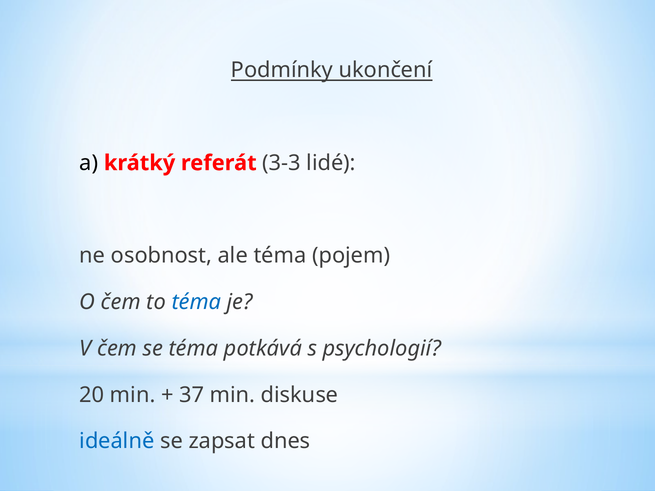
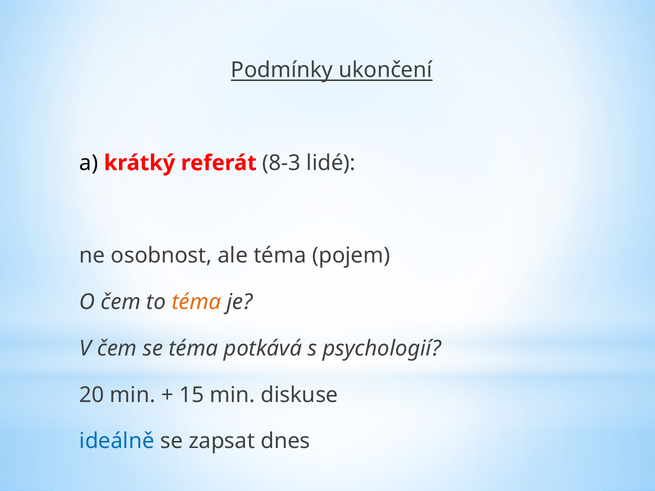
3-3: 3-3 -> 8-3
téma at (196, 302) colour: blue -> orange
37: 37 -> 15
